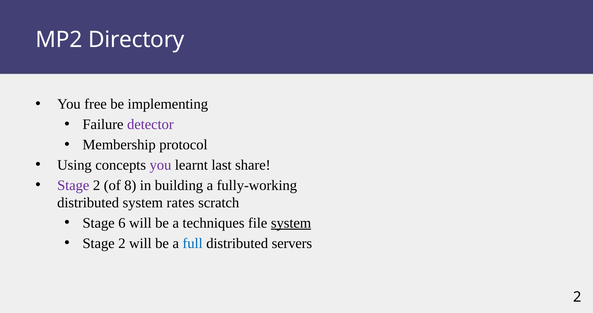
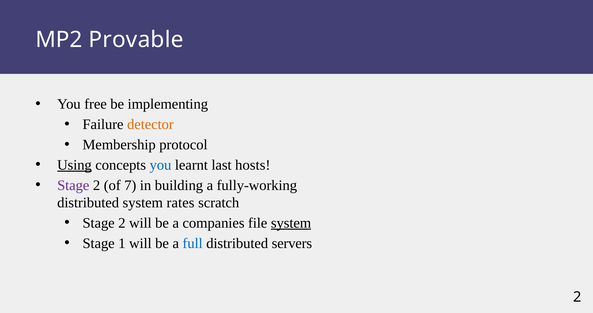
Directory: Directory -> Provable
detector colour: purple -> orange
Using underline: none -> present
you at (160, 165) colour: purple -> blue
share: share -> hosts
8: 8 -> 7
6 at (122, 223): 6 -> 2
techniques: techniques -> companies
2 at (122, 243): 2 -> 1
